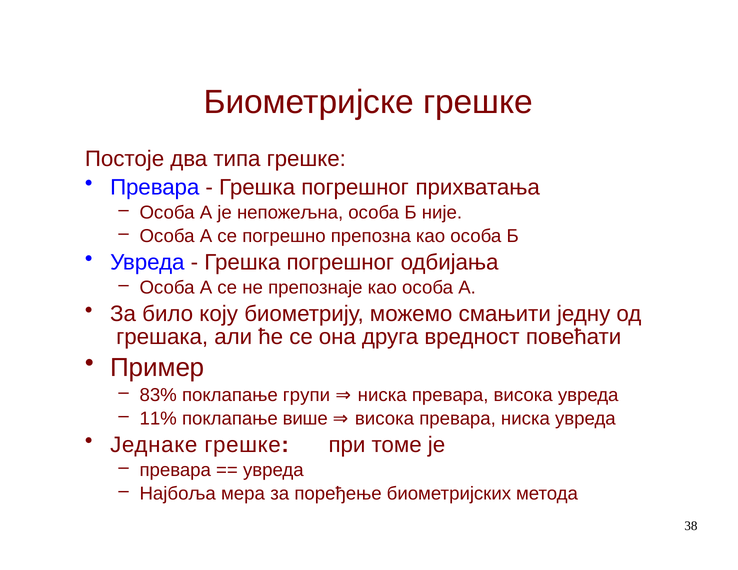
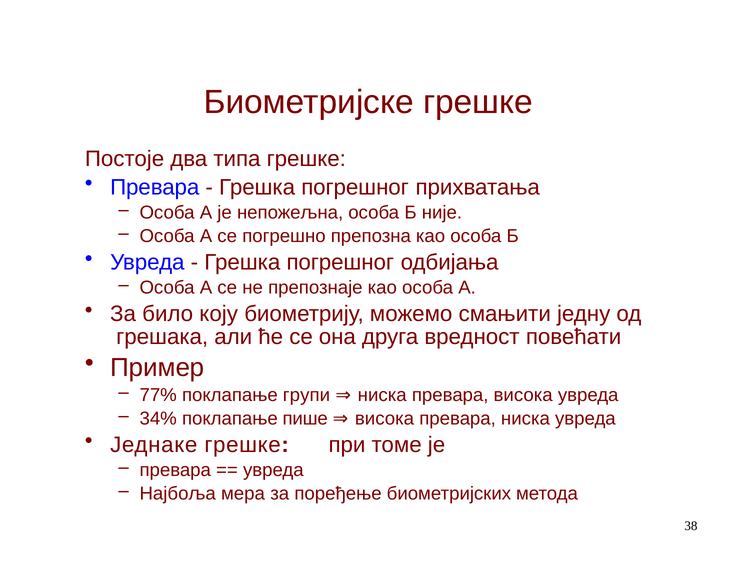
83%: 83% -> 77%
11%: 11% -> 34%
више: више -> пише
